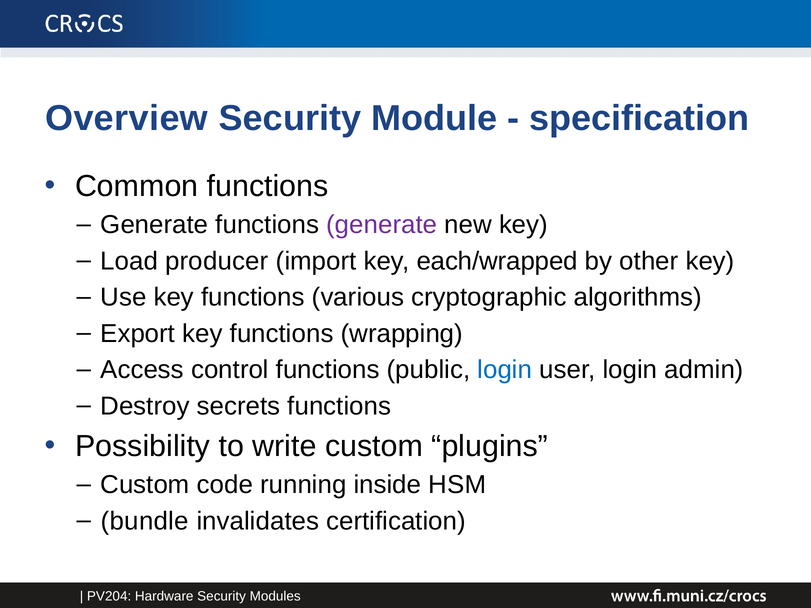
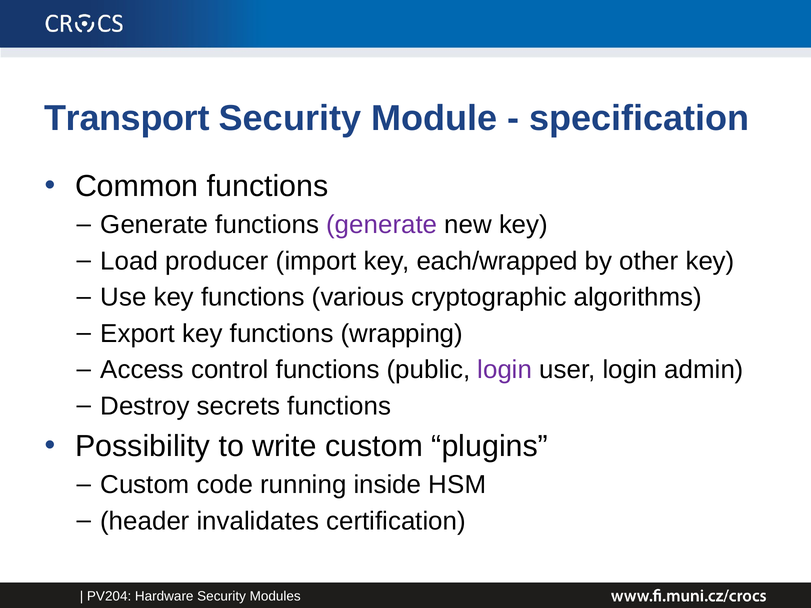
Overview: Overview -> Transport
login at (505, 370) colour: blue -> purple
bundle: bundle -> header
